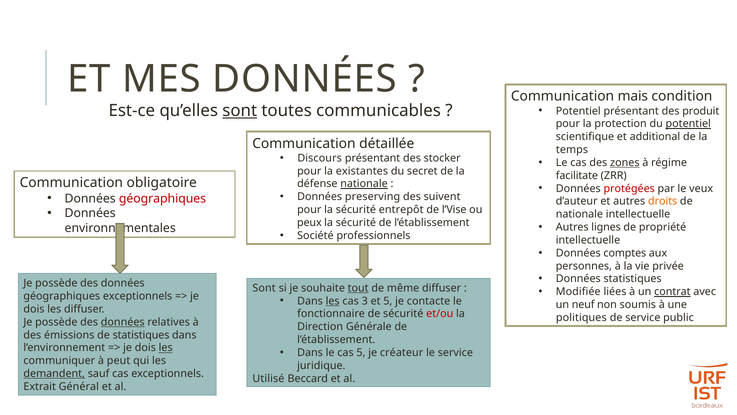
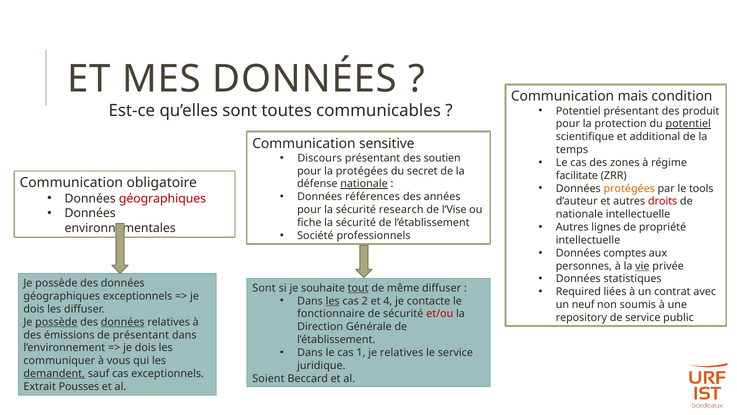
sont at (240, 111) underline: present -> none
détaillée: détaillée -> sensitive
stocker: stocker -> soutien
zones underline: present -> none
la existantes: existantes -> protégées
protégées at (629, 188) colour: red -> orange
veux: veux -> tools
preserving: preserving -> références
suivent: suivent -> années
droits colour: orange -> red
entrepôt: entrepôt -> research
peux: peux -> fiche
vie underline: none -> present
Modifiée: Modifiée -> Required
contrat underline: present -> none
3: 3 -> 2
et 5: 5 -> 4
politiques: politiques -> repository
possède at (56, 322) underline: none -> present
de statistiques: statistiques -> présentant
les at (166, 348) underline: present -> none
cas 5: 5 -> 1
je créateur: créateur -> relatives
peut: peut -> vous
Utilisé: Utilisé -> Soient
Général: Général -> Pousses
